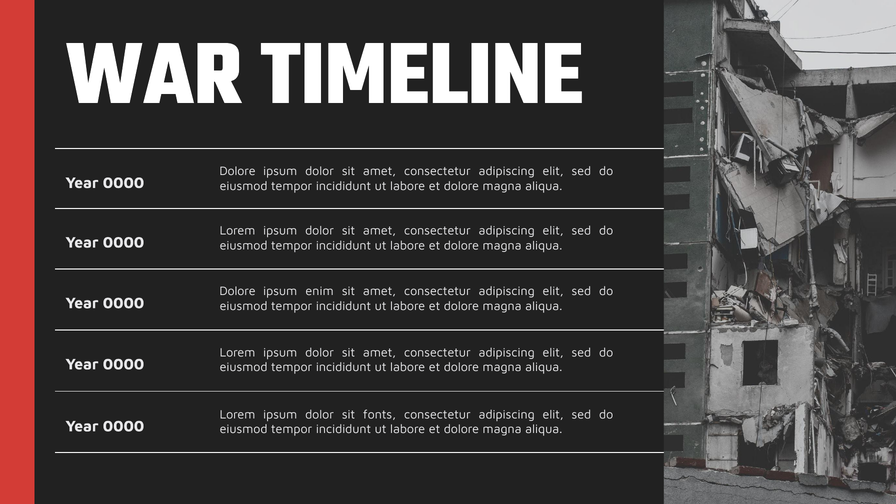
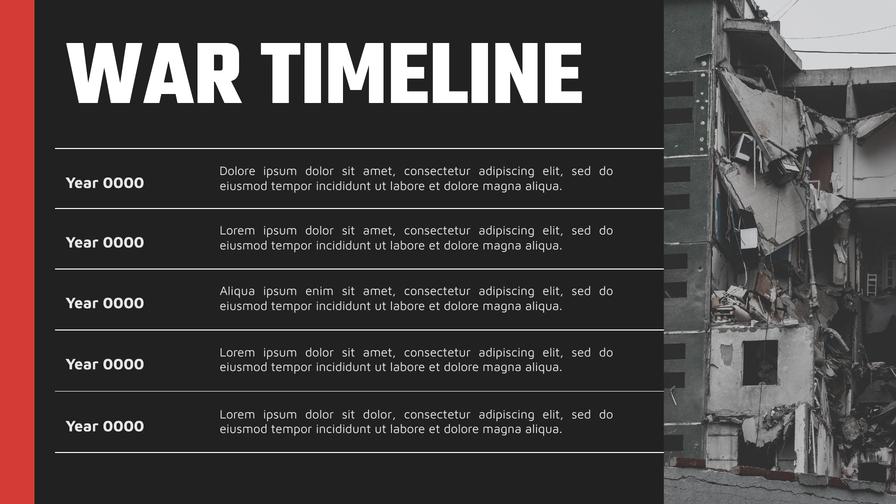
Dolore at (238, 291): Dolore -> Aliqua
sit fonts: fonts -> dolor
